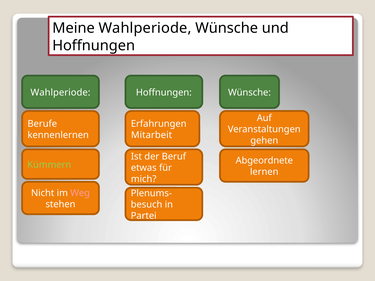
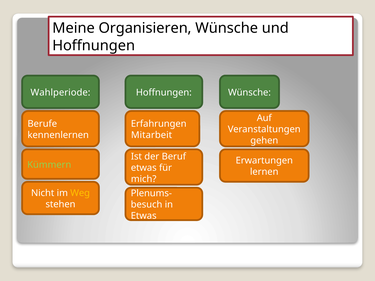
Meine Wahlperiode: Wahlperiode -> Organisieren
Abgeordnete: Abgeordnete -> Erwartungen
Weg colour: pink -> yellow
Partei at (144, 216): Partei -> Etwas
